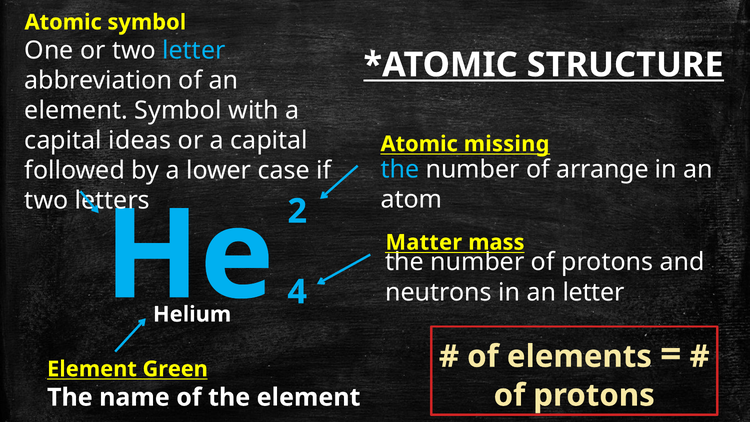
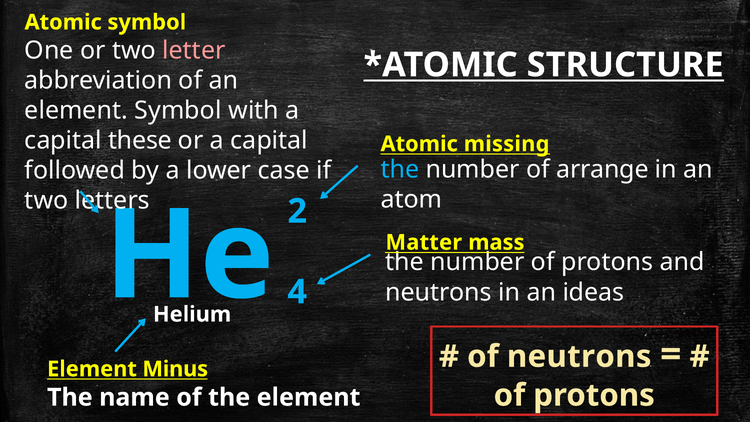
letter at (194, 51) colour: light blue -> pink
ideas: ideas -> these
an letter: letter -> ideas
of elements: elements -> neutrons
Green: Green -> Minus
